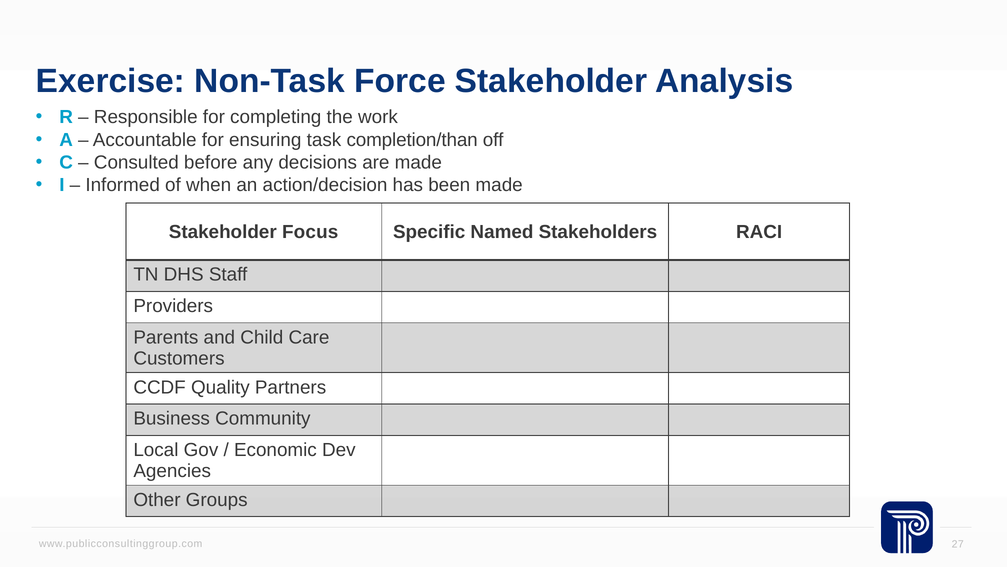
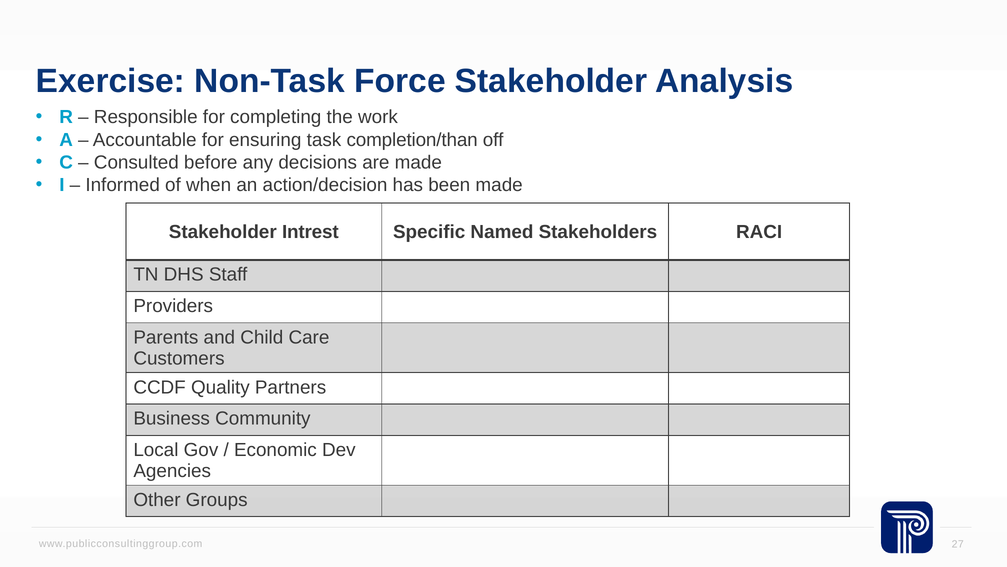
Focus: Focus -> Intrest
